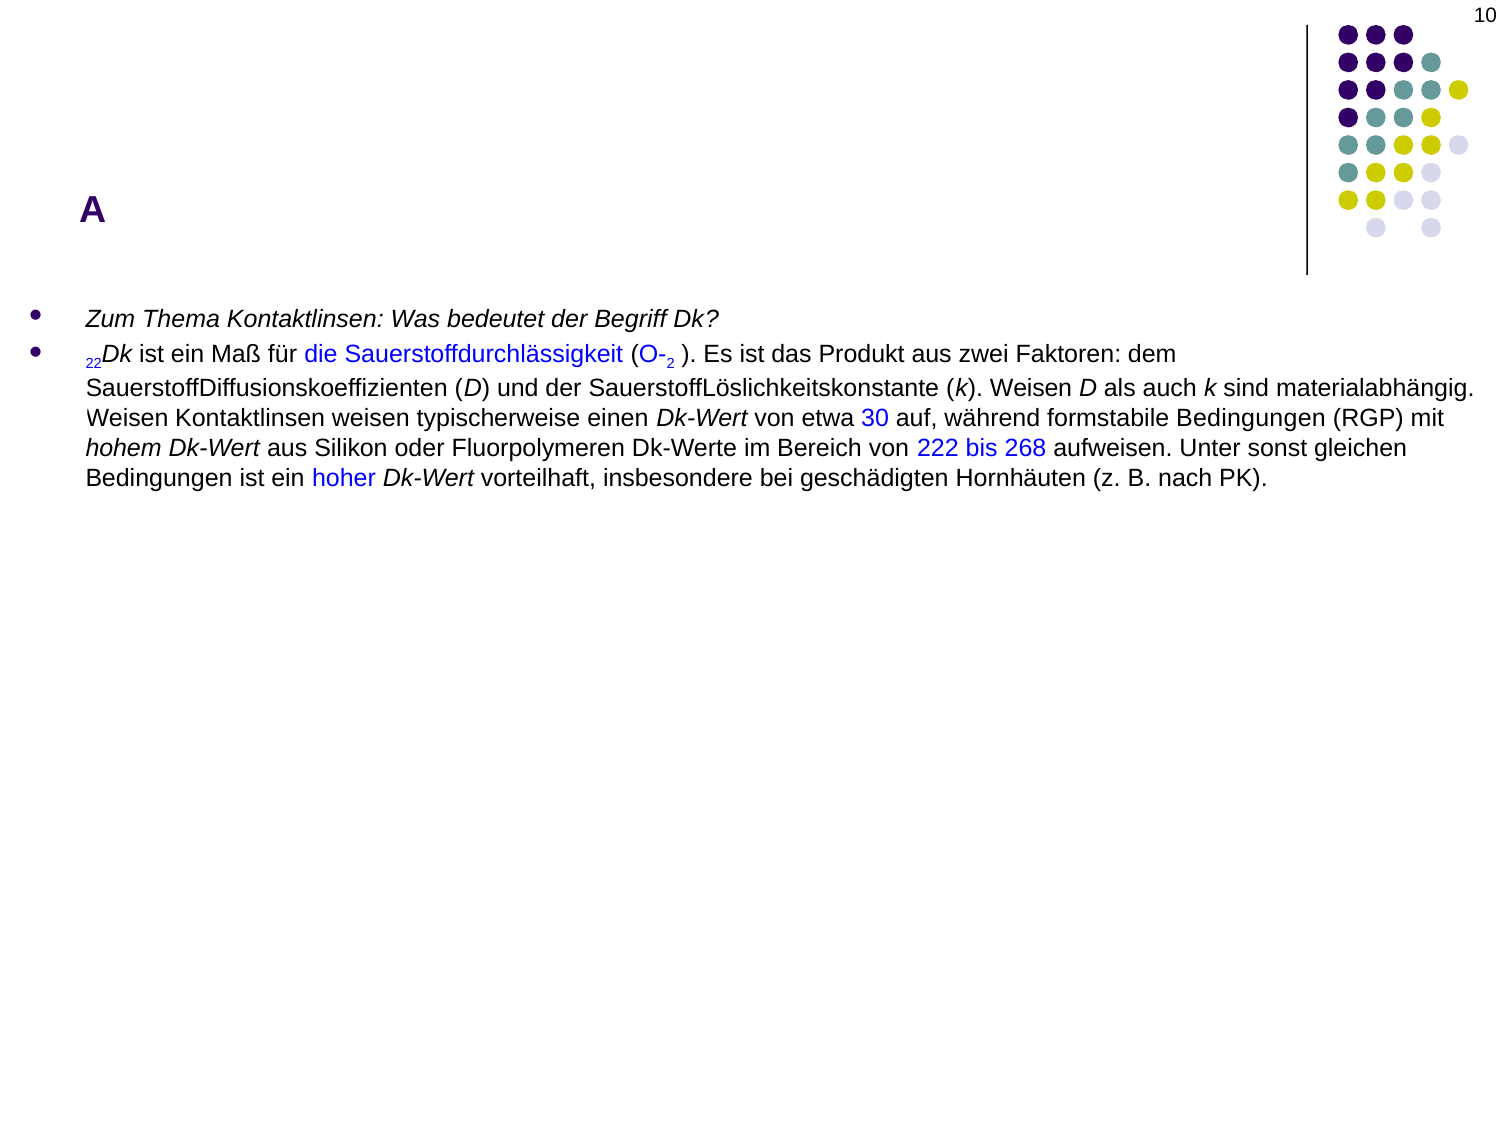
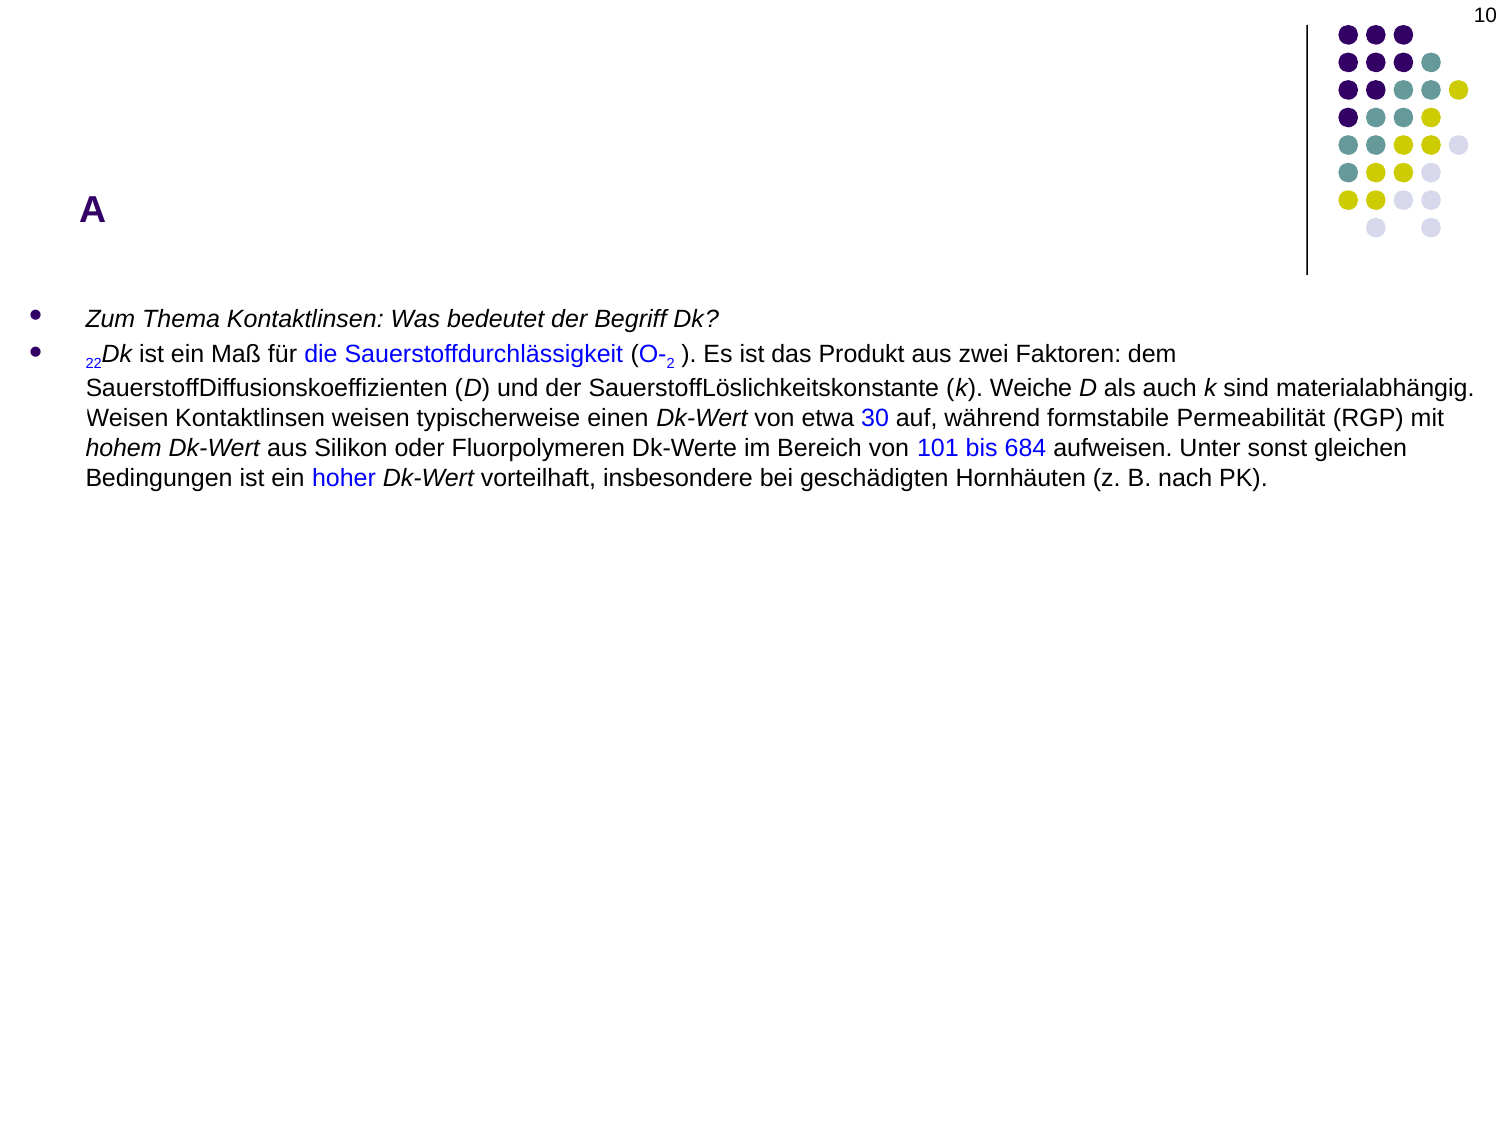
k Weisen: Weisen -> Weiche
formstabile Bedingungen: Bedingungen -> Permeabilität
222: 222 -> 101
268: 268 -> 684
